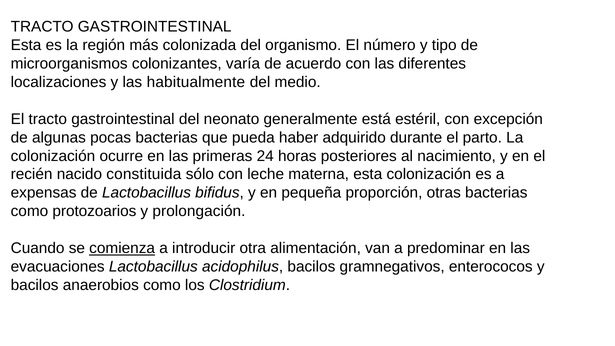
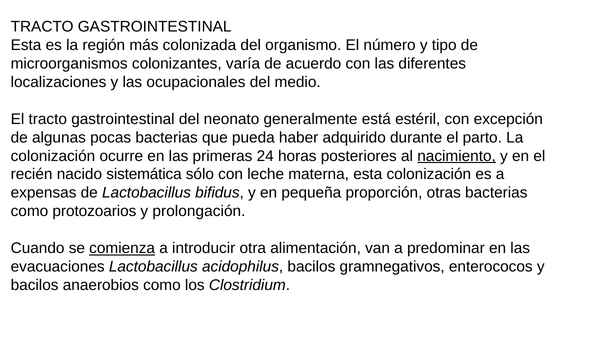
habitualmente: habitualmente -> ocupacionales
nacimiento underline: none -> present
constituida: constituida -> sistemática
